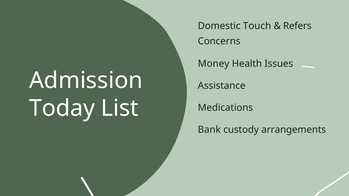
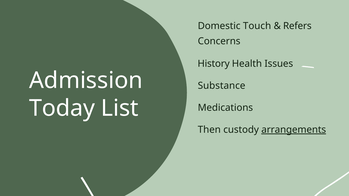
Money: Money -> History
Assistance: Assistance -> Substance
Bank: Bank -> Then
arrangements underline: none -> present
